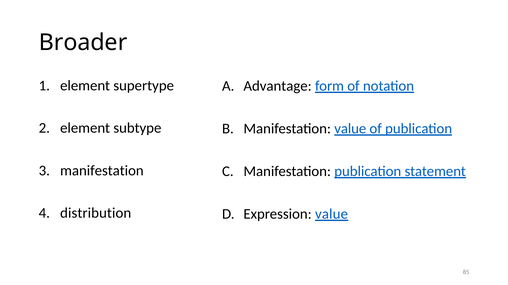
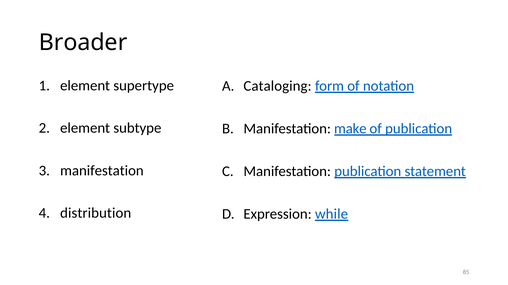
Advantage: Advantage -> Cataloging
Manifestation value: value -> make
Expression value: value -> while
